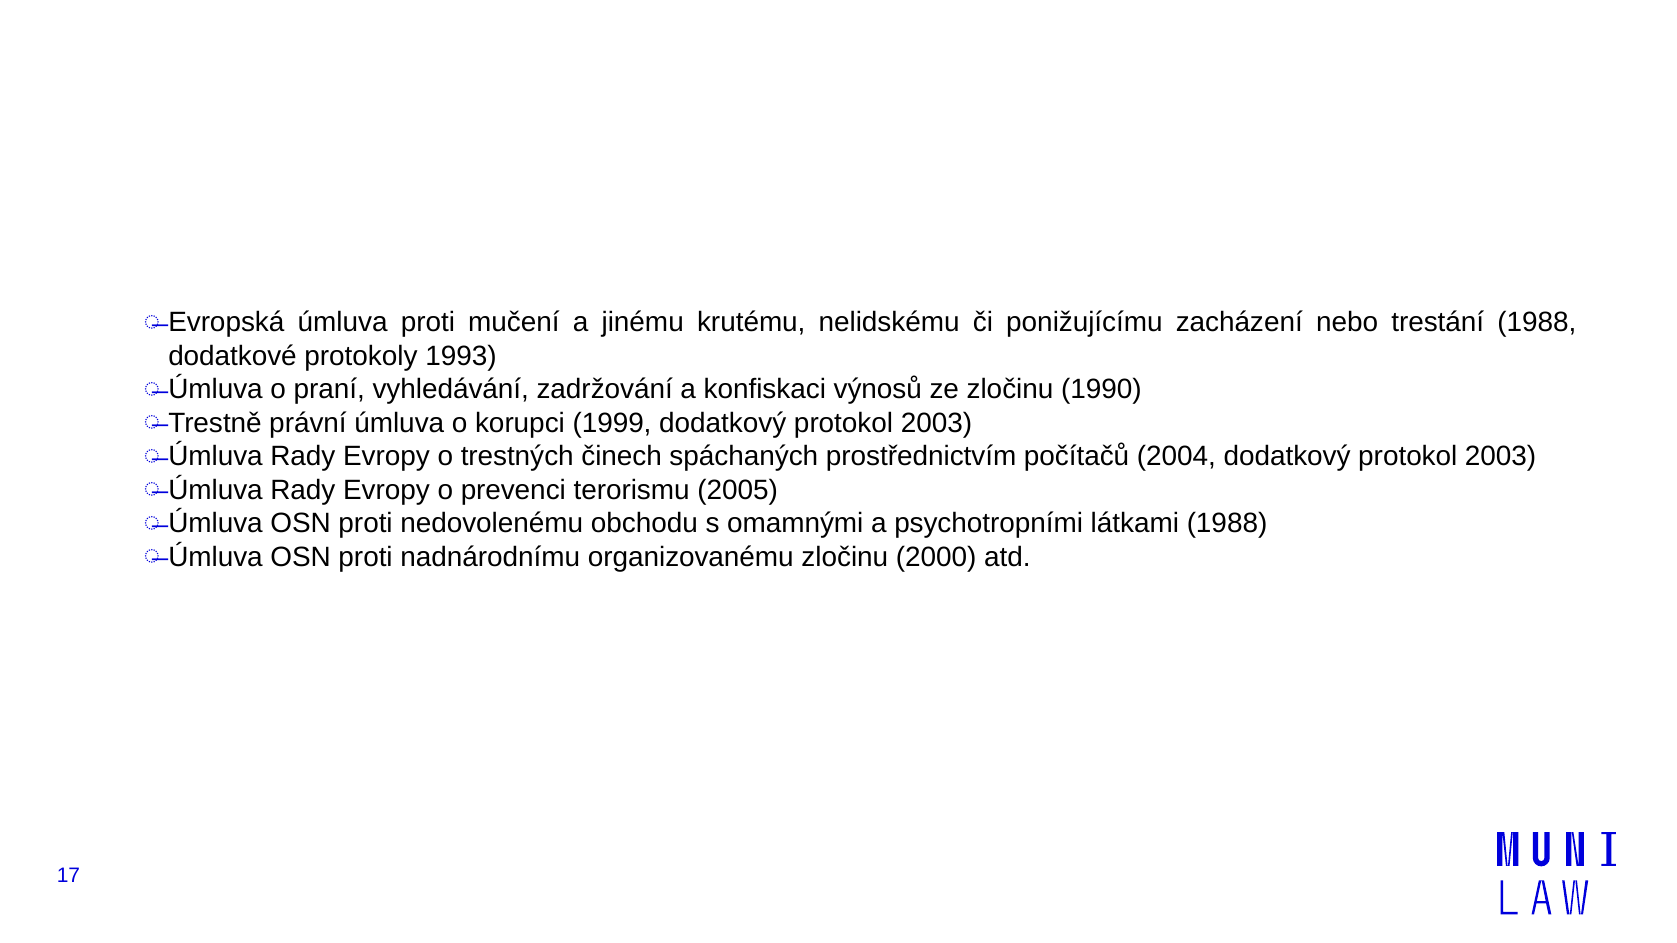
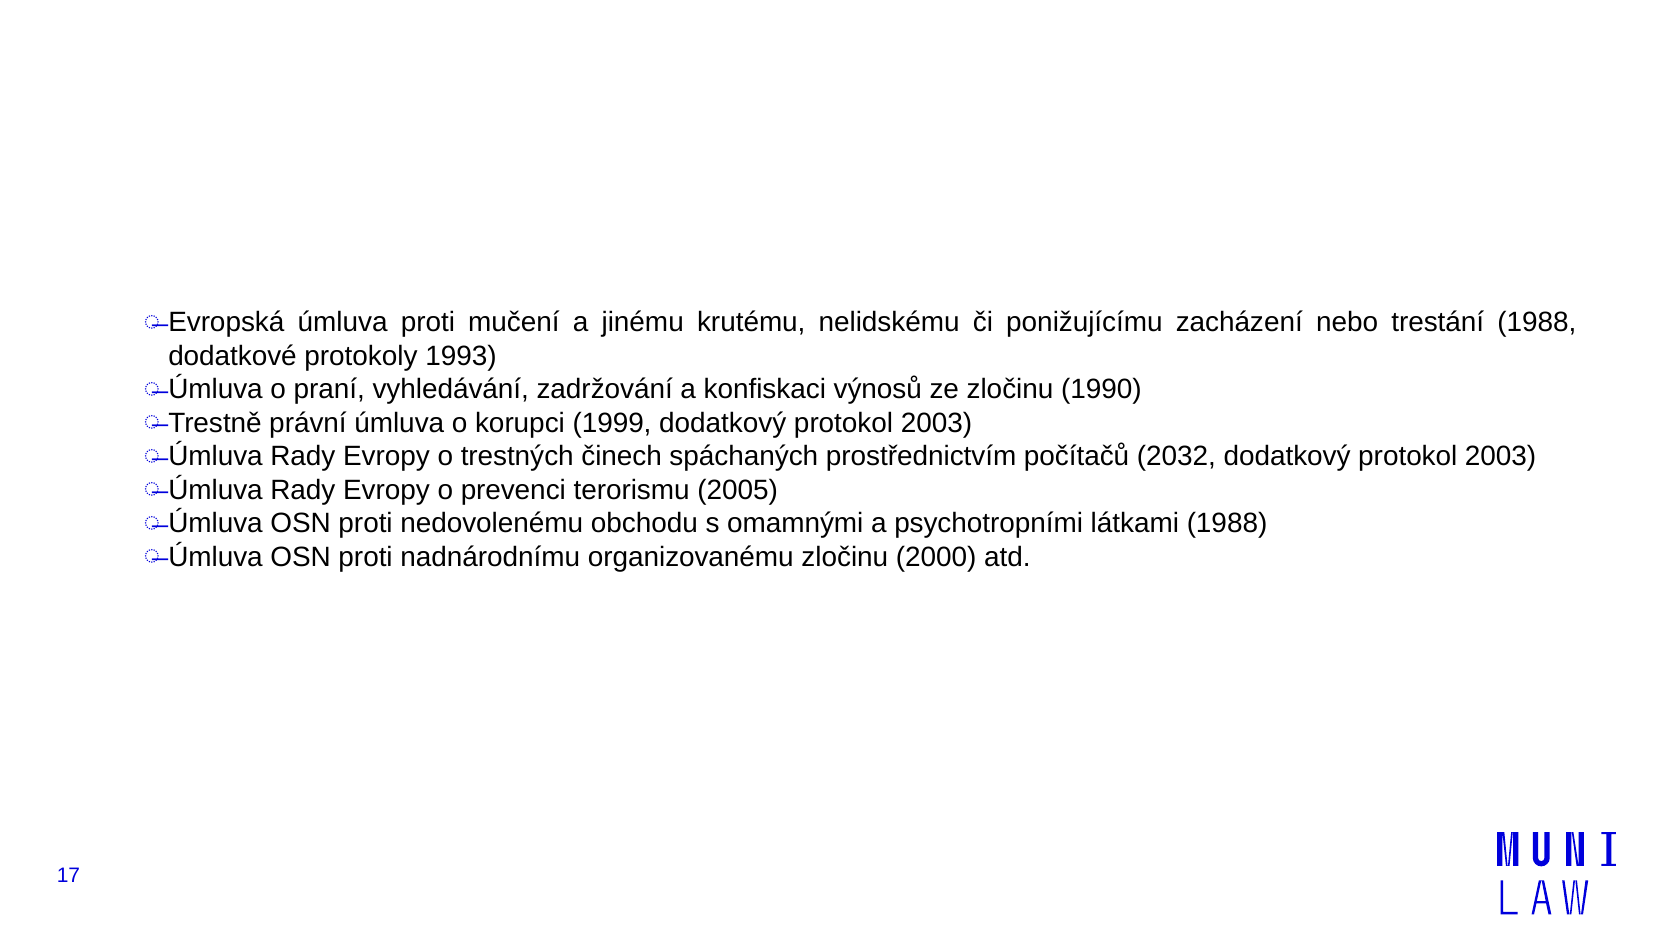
2004: 2004 -> 2032
